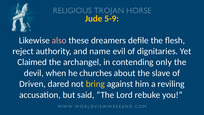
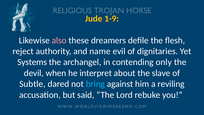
5-9: 5-9 -> 1-9
Claimed: Claimed -> Systems
churches: churches -> interpret
Driven: Driven -> Subtle
bring colour: yellow -> light blue
